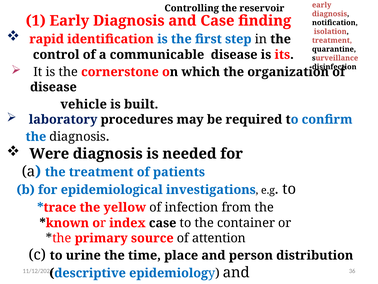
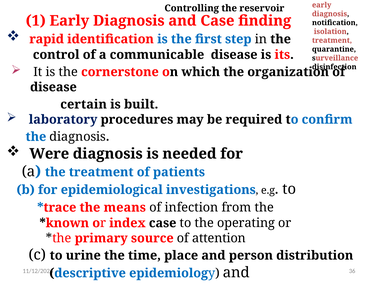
vehicle: vehicle -> certain
yellow: yellow -> means
container: container -> operating
